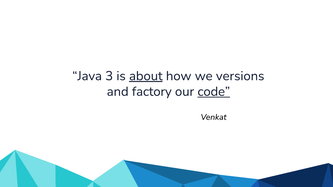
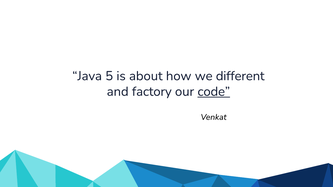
3: 3 -> 5
about underline: present -> none
versions: versions -> different
